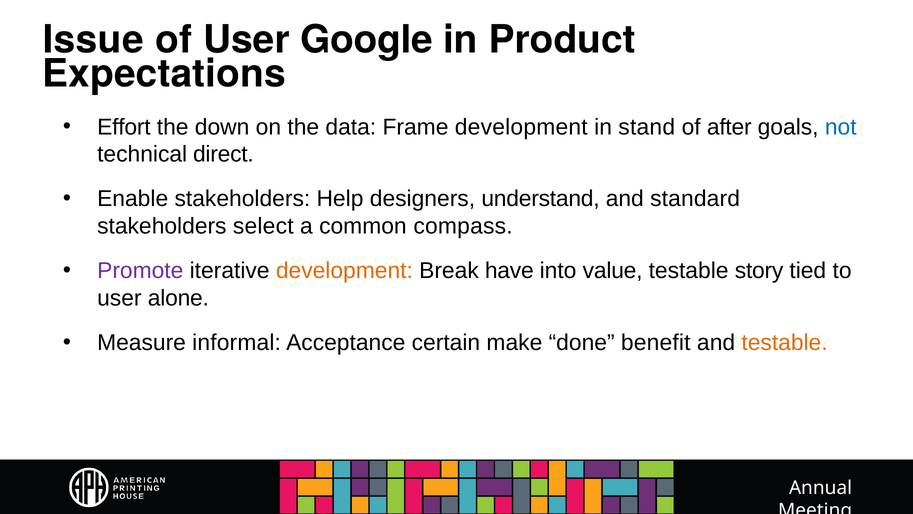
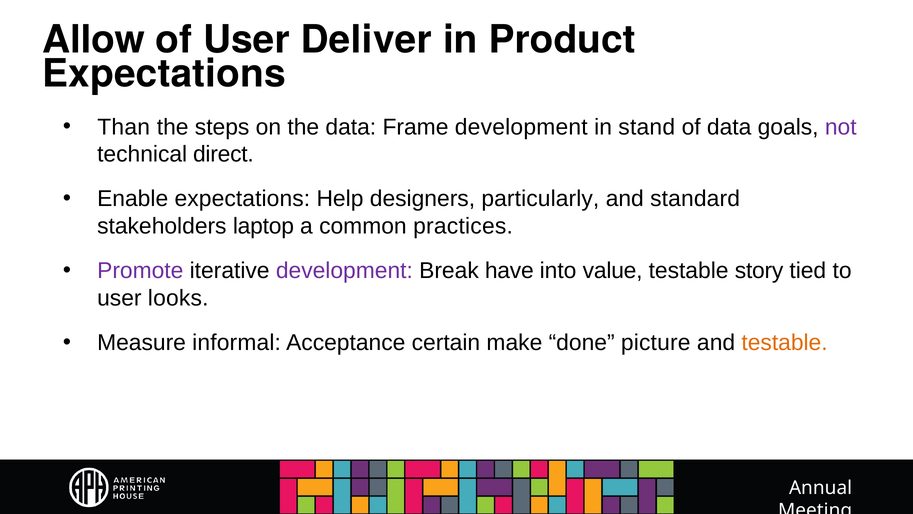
Issue: Issue -> Allow
Google: Google -> Deliver
Effort: Effort -> Than
down: down -> steps
of after: after -> data
not colour: blue -> purple
Enable stakeholders: stakeholders -> expectations
understand: understand -> particularly
select: select -> laptop
compass: compass -> practices
development at (344, 271) colour: orange -> purple
alone: alone -> looks
benefit: benefit -> picture
